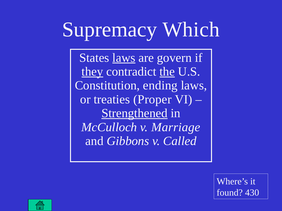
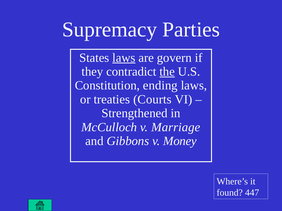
Which: Which -> Parties
they underline: present -> none
Proper: Proper -> Courts
Strengthened underline: present -> none
Called: Called -> Money
430: 430 -> 447
